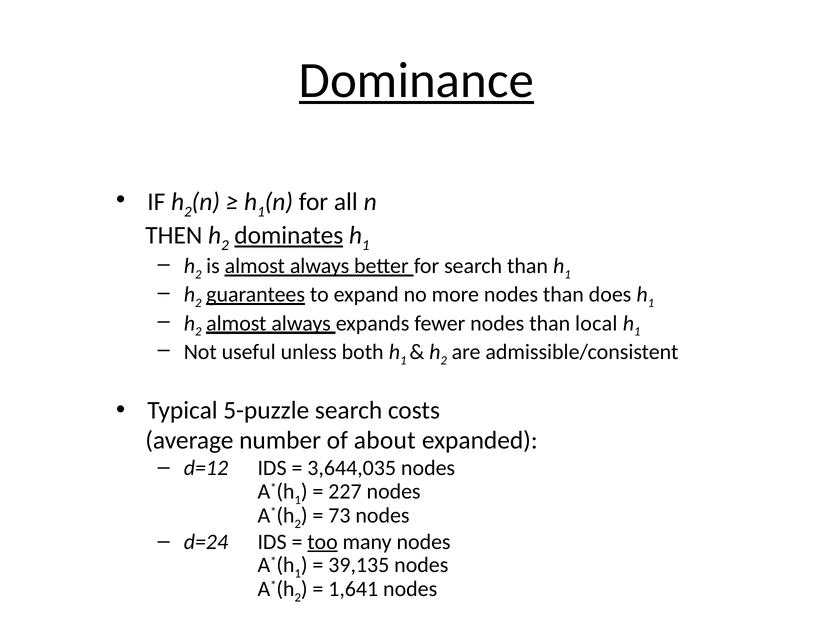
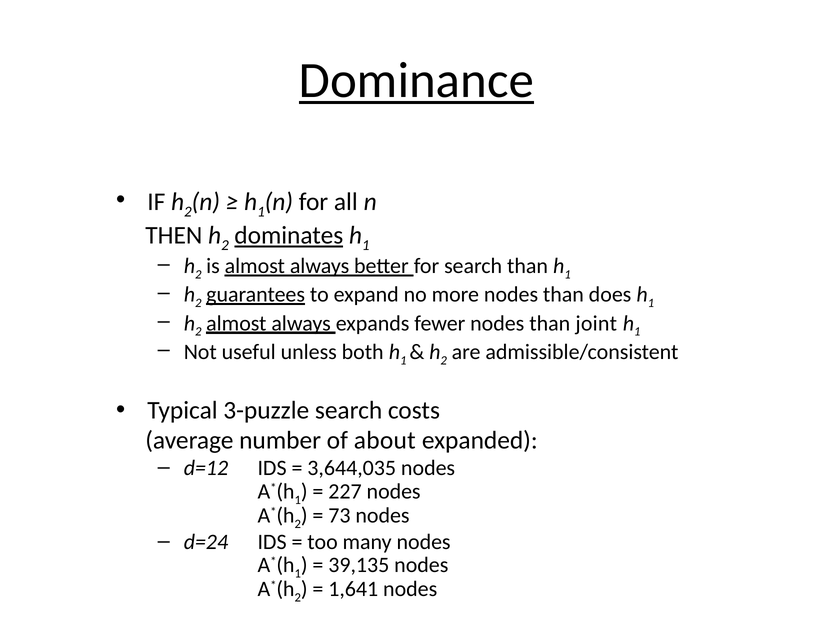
local: local -> joint
5-puzzle: 5-puzzle -> 3-puzzle
too underline: present -> none
